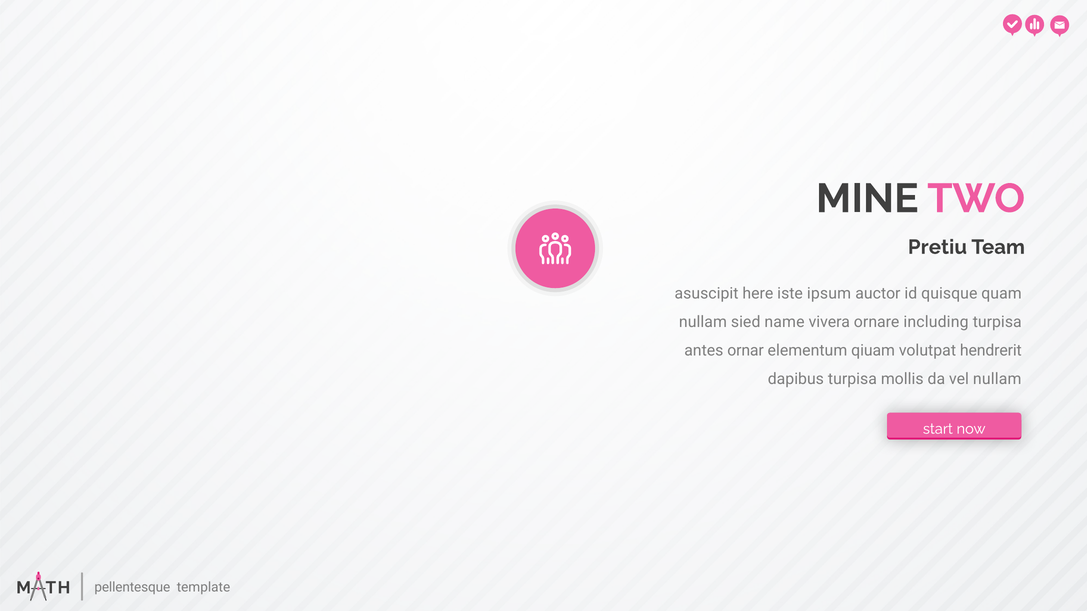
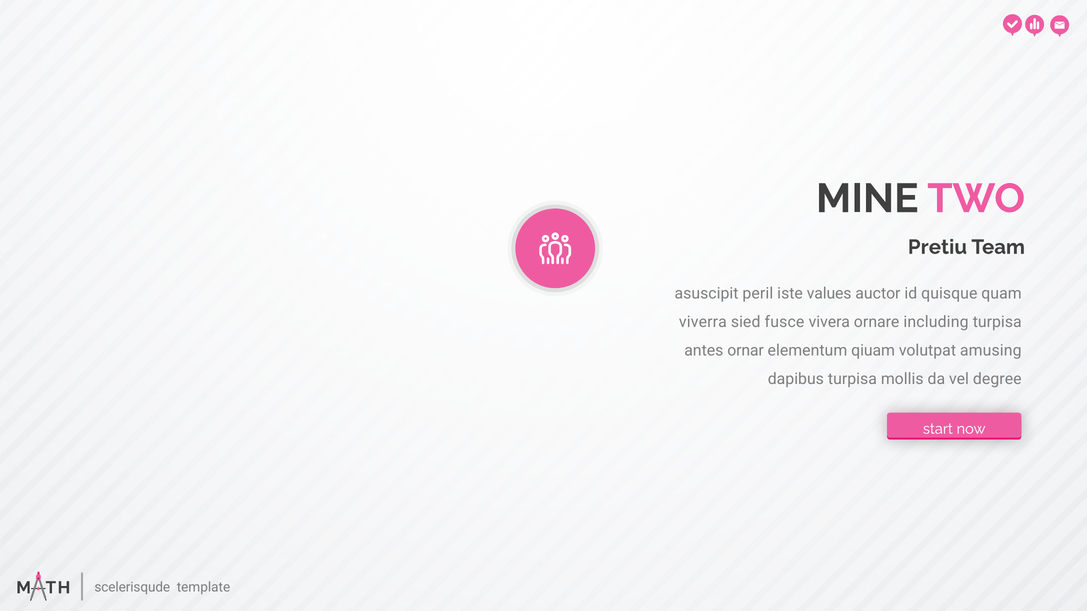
here: here -> peril
ipsum: ipsum -> values
nullam at (703, 322): nullam -> viverra
name: name -> fusce
hendrerit: hendrerit -> amusing
vel nullam: nullam -> degree
pellentesque: pellentesque -> scelerisqude
